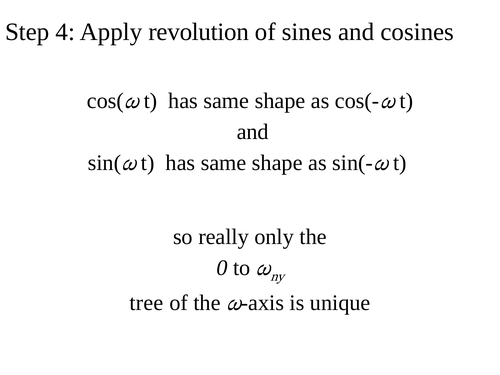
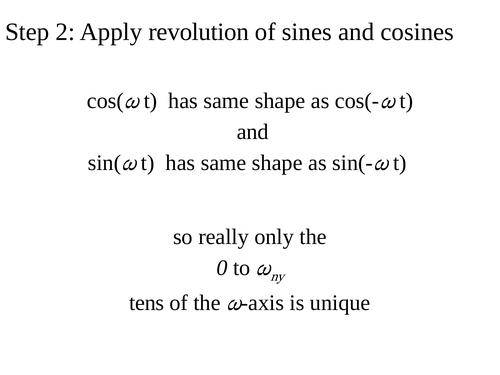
4: 4 -> 2
tree: tree -> tens
